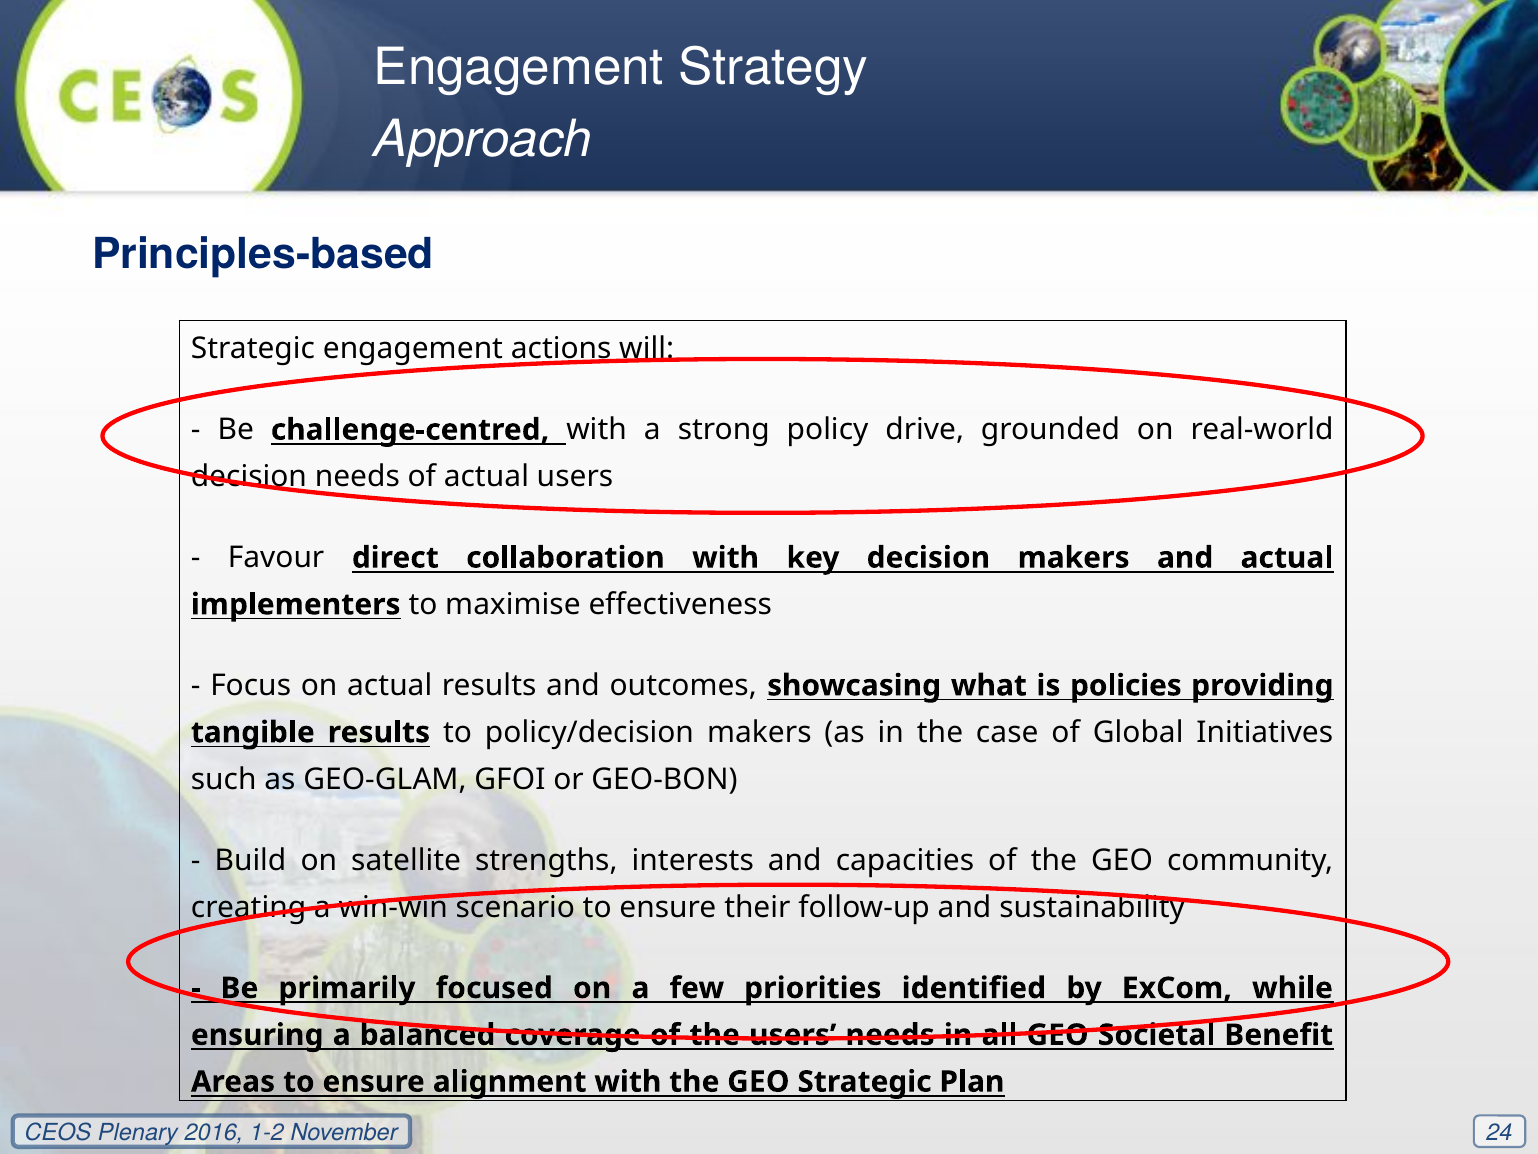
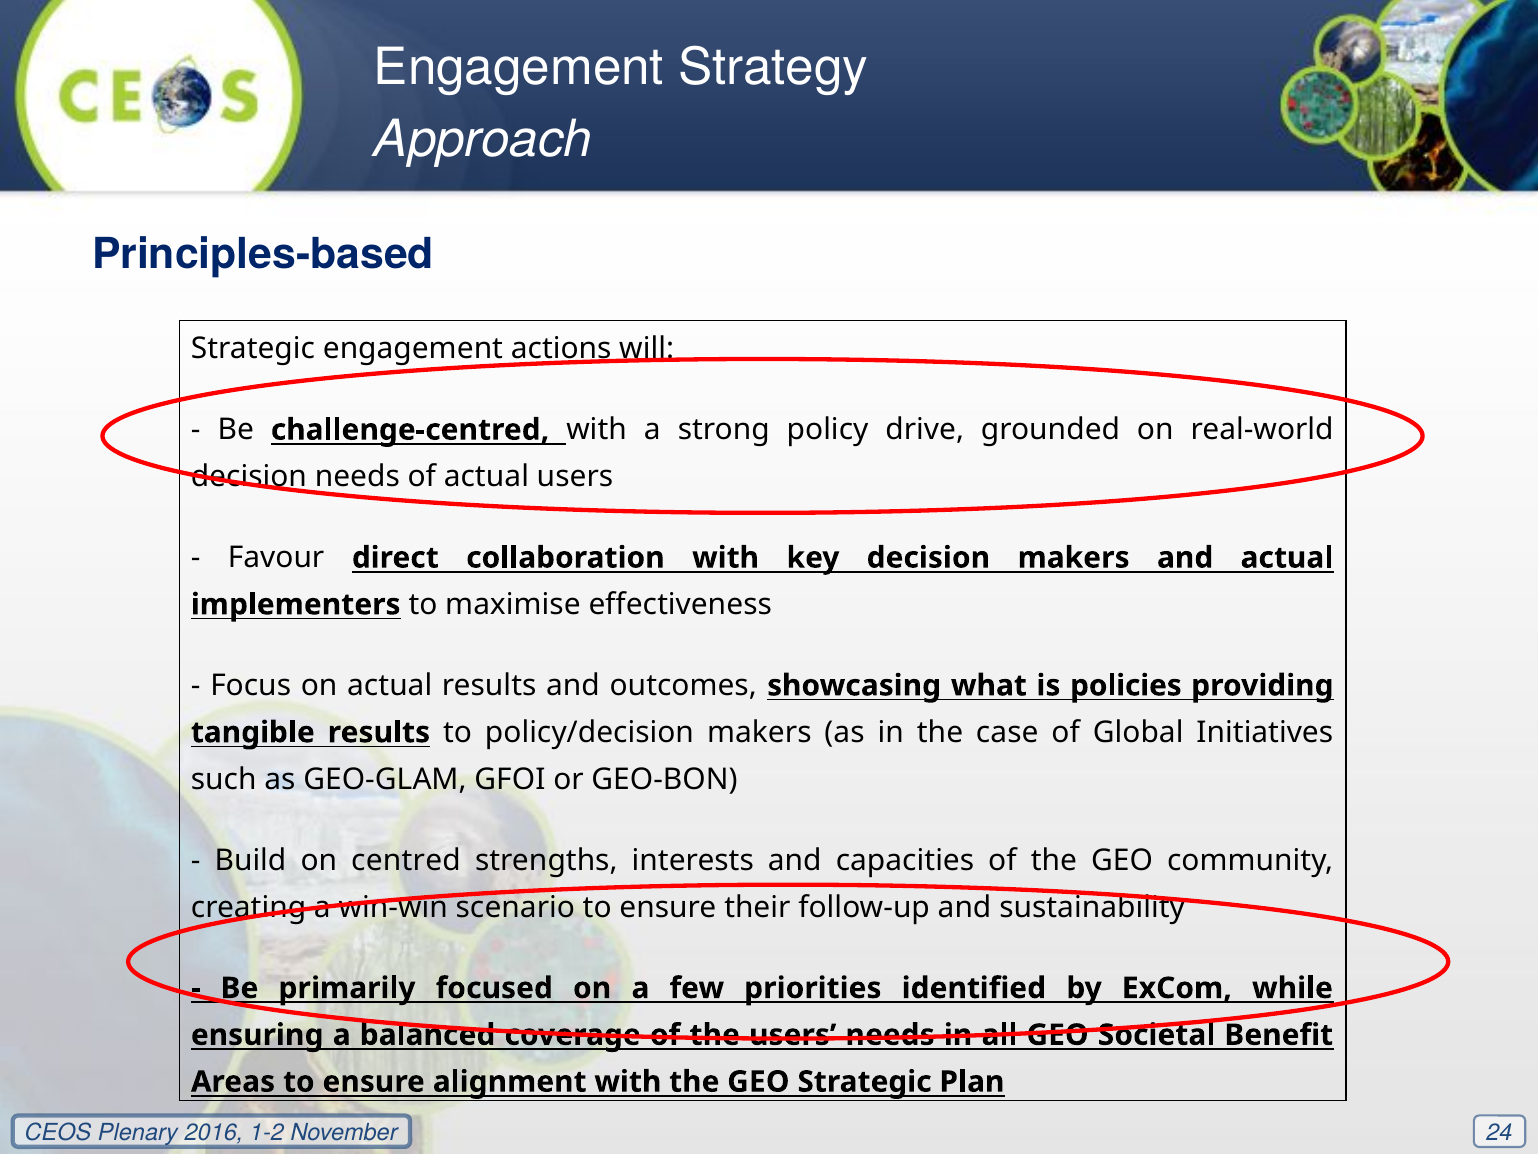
satellite: satellite -> centred
